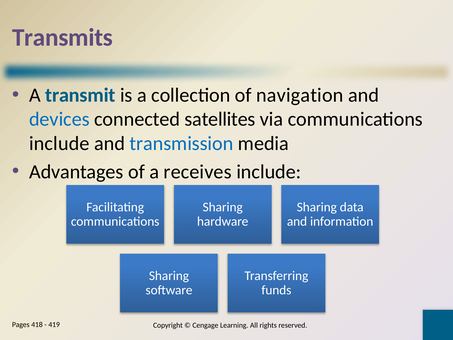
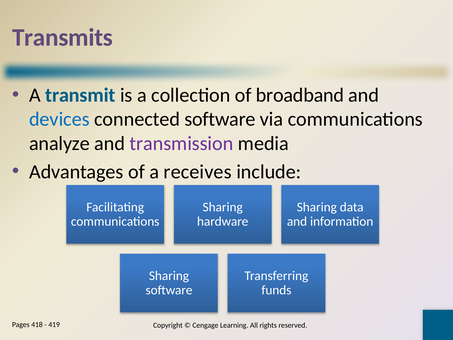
navigation: navigation -> broadband
connected satellites: satellites -> software
include at (59, 143): include -> analyze
transmission colour: blue -> purple
